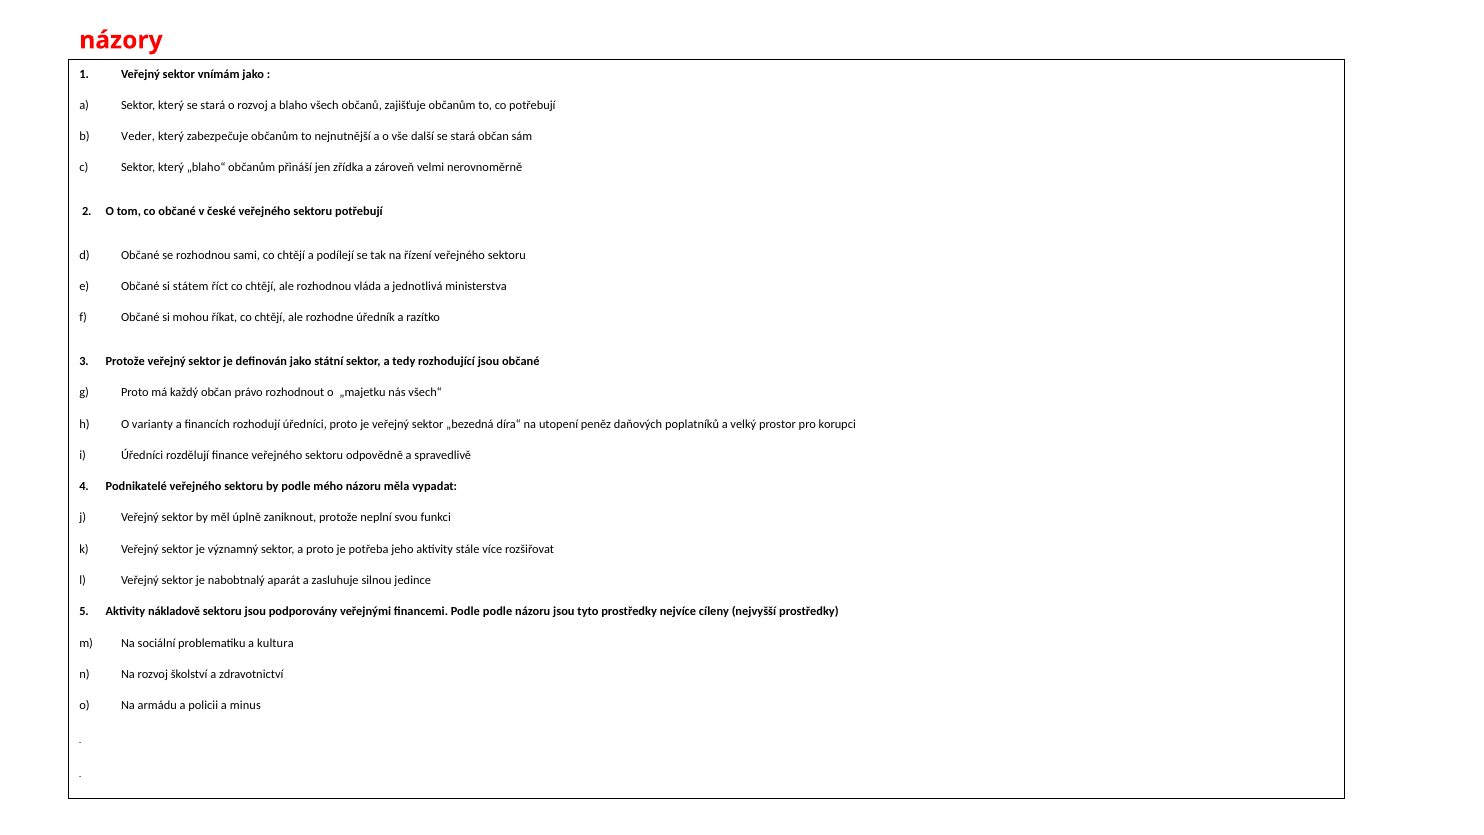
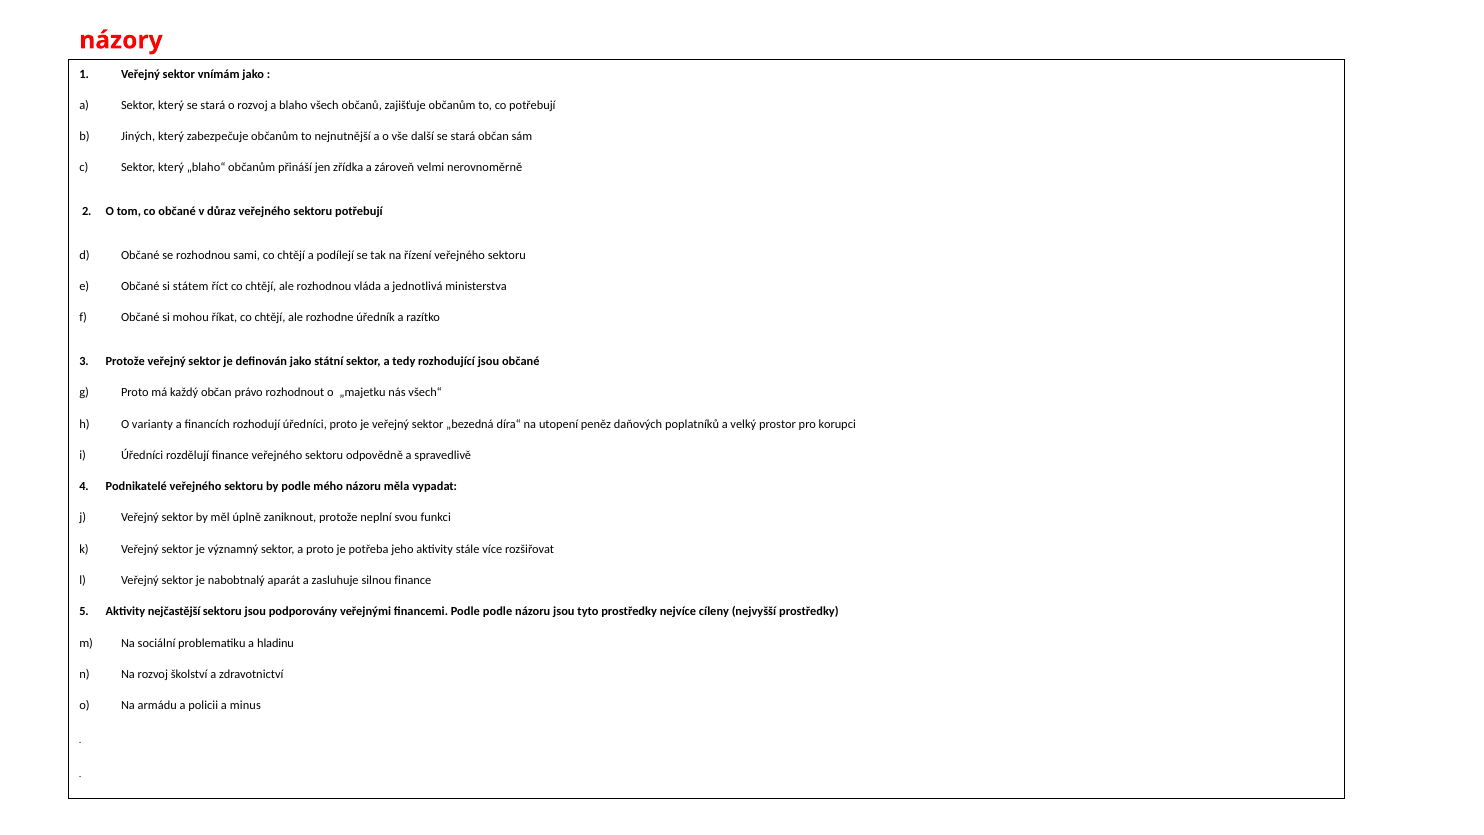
Veder: Veder -> Jiných
české: české -> důraz
silnou jedince: jedince -> finance
nákladově: nákladově -> nejčastější
kultura: kultura -> hladinu
